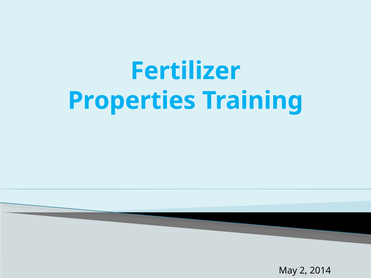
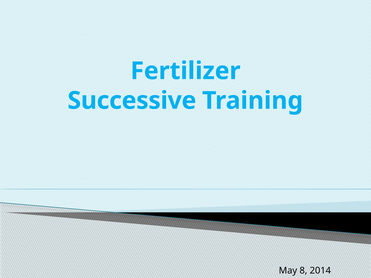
Properties: Properties -> Successive
2: 2 -> 8
